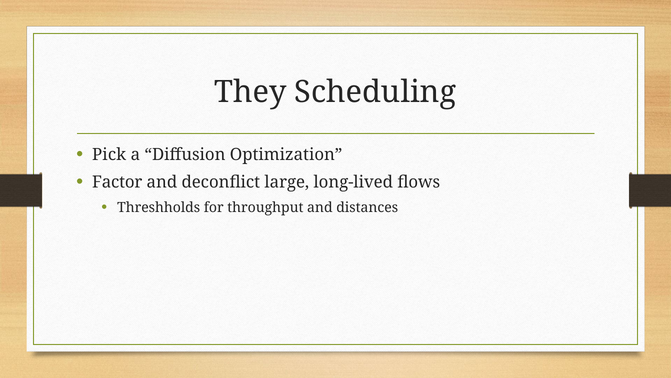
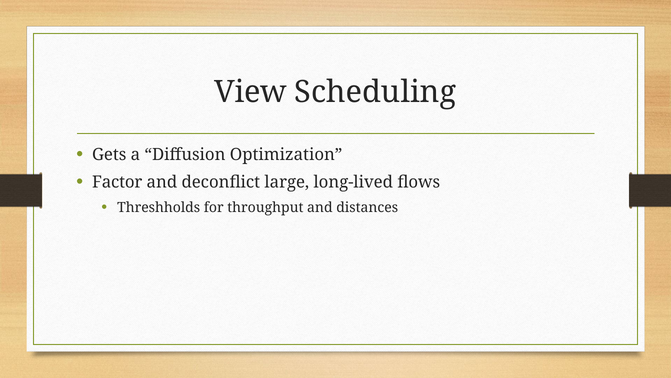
They: They -> View
Pick: Pick -> Gets
